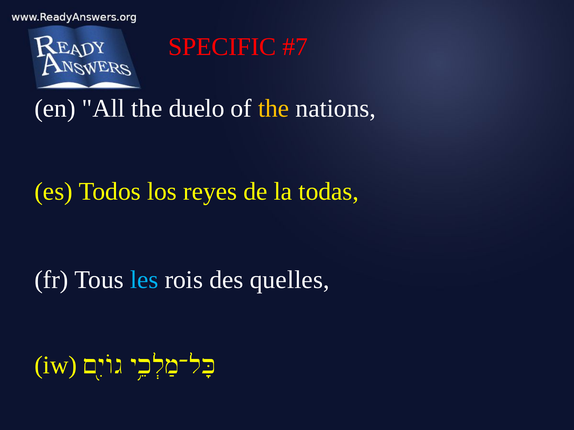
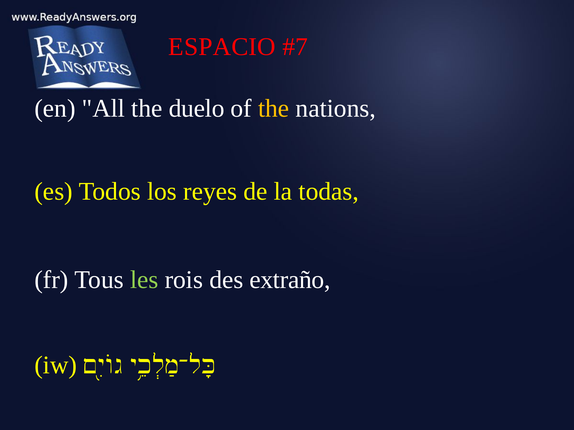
SPECIFIC: SPECIFIC -> ESPACIO
les colour: light blue -> light green
quelles: quelles -> extraño
